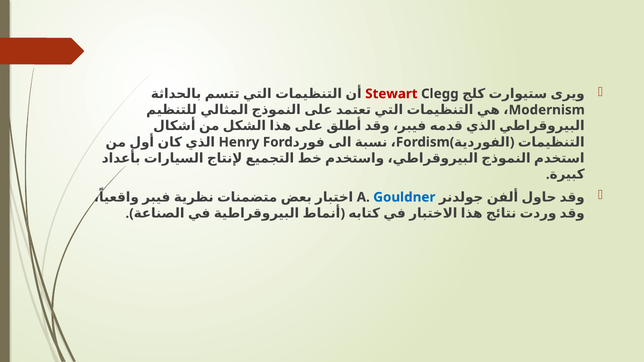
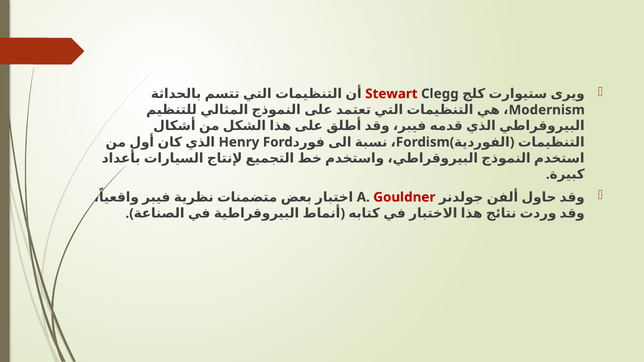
Gouldner colour: blue -> red
